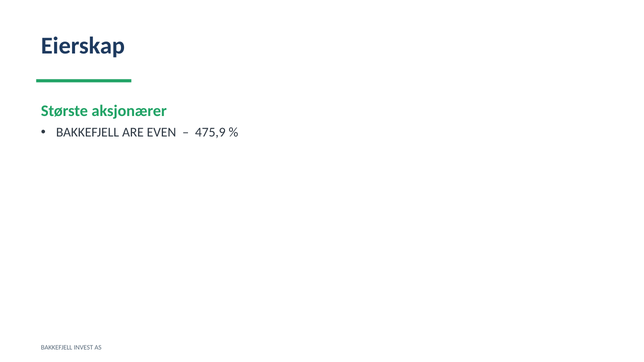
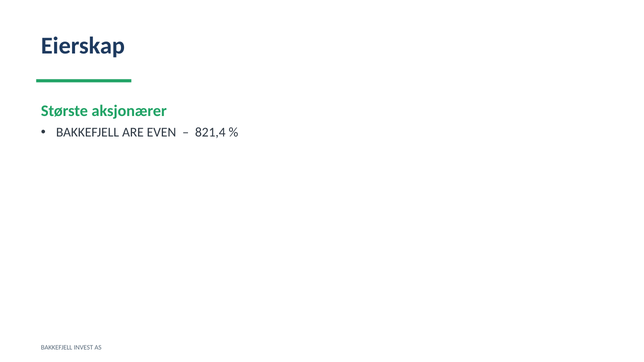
475,9: 475,9 -> 821,4
